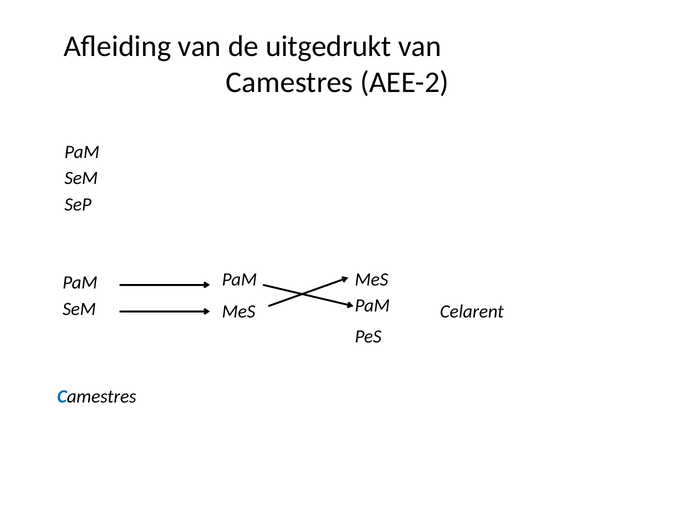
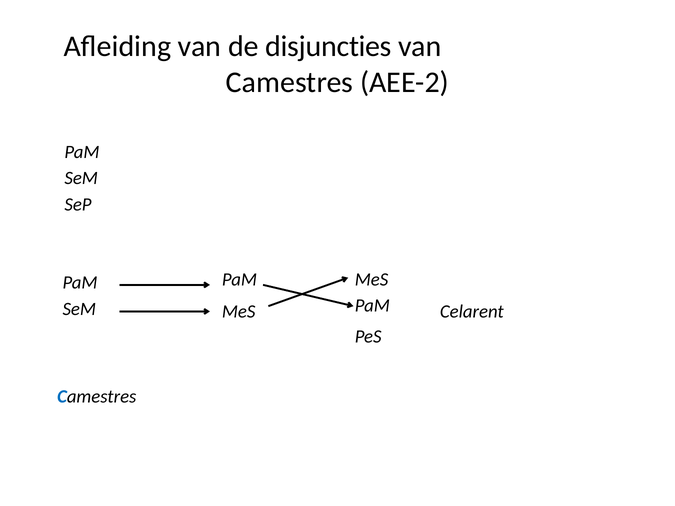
uitgedrukt: uitgedrukt -> disjuncties
